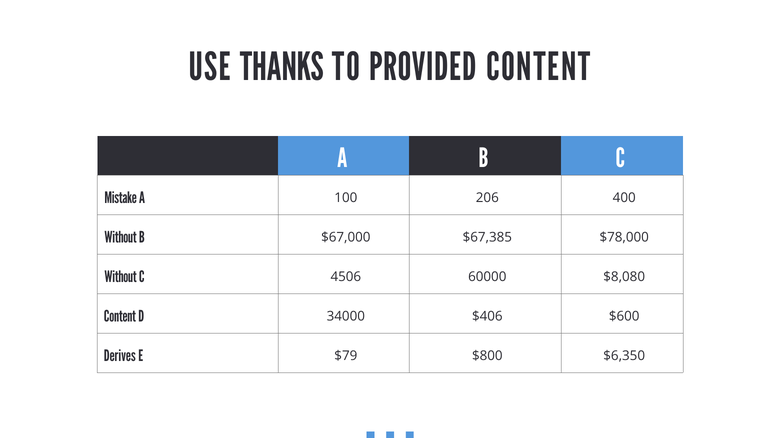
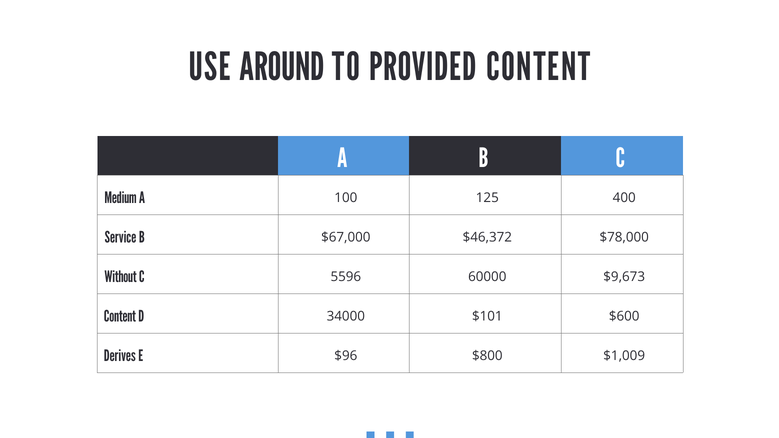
THANKS: THANKS -> AROUND
Mistake: Mistake -> Medium
206: 206 -> 125
Without at (121, 238): Without -> Service
$67,385: $67,385 -> $46,372
4506: 4506 -> 5596
$8,080: $8,080 -> $9,673
$406: $406 -> $101
$79: $79 -> $96
$6,350: $6,350 -> $1,009
